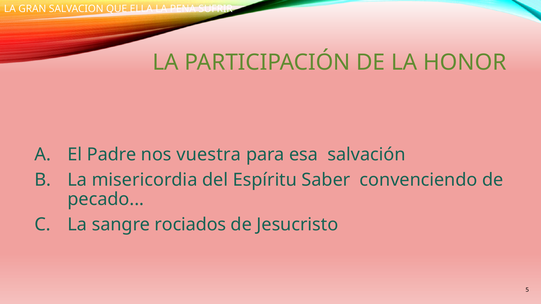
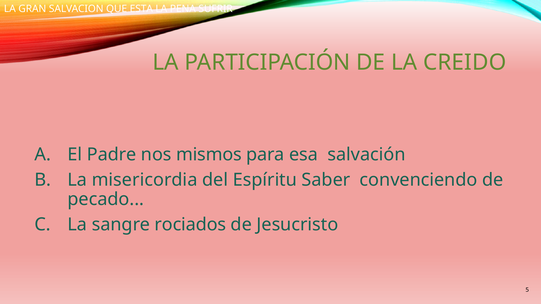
ELLA: ELLA -> ESTA
HONOR: HONOR -> CREIDO
vuestra: vuestra -> mismos
